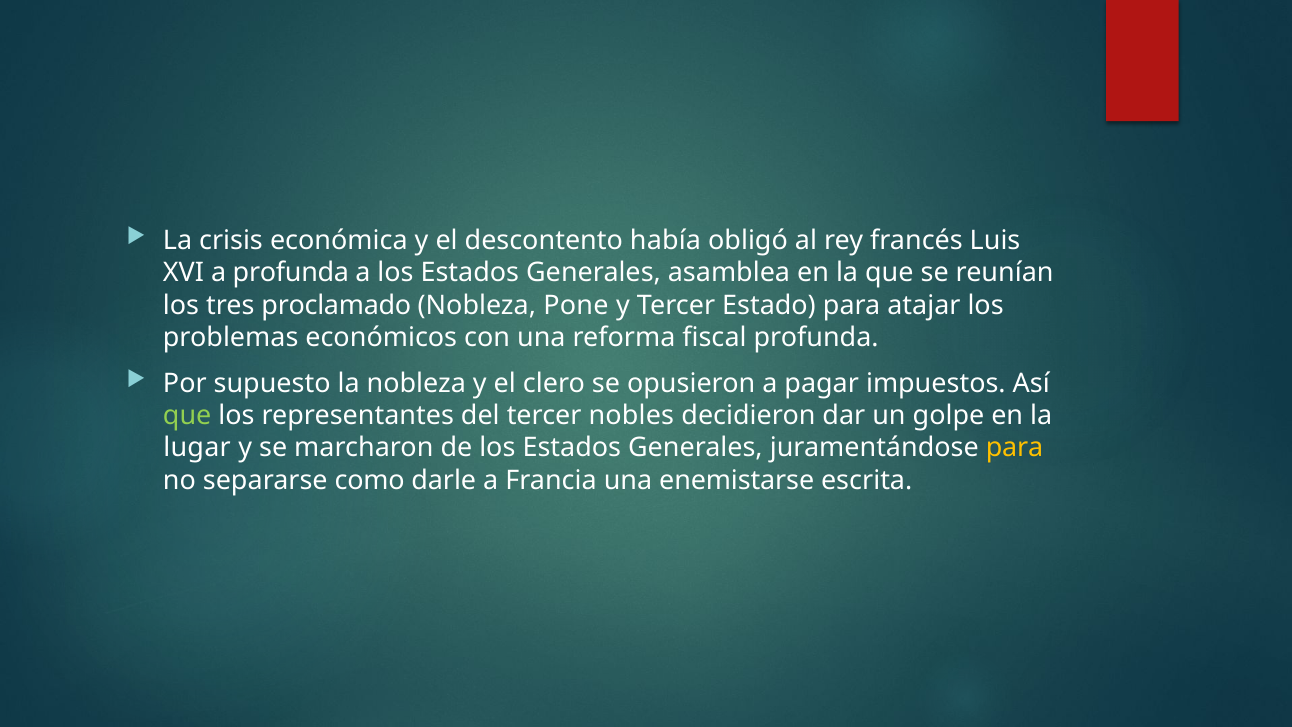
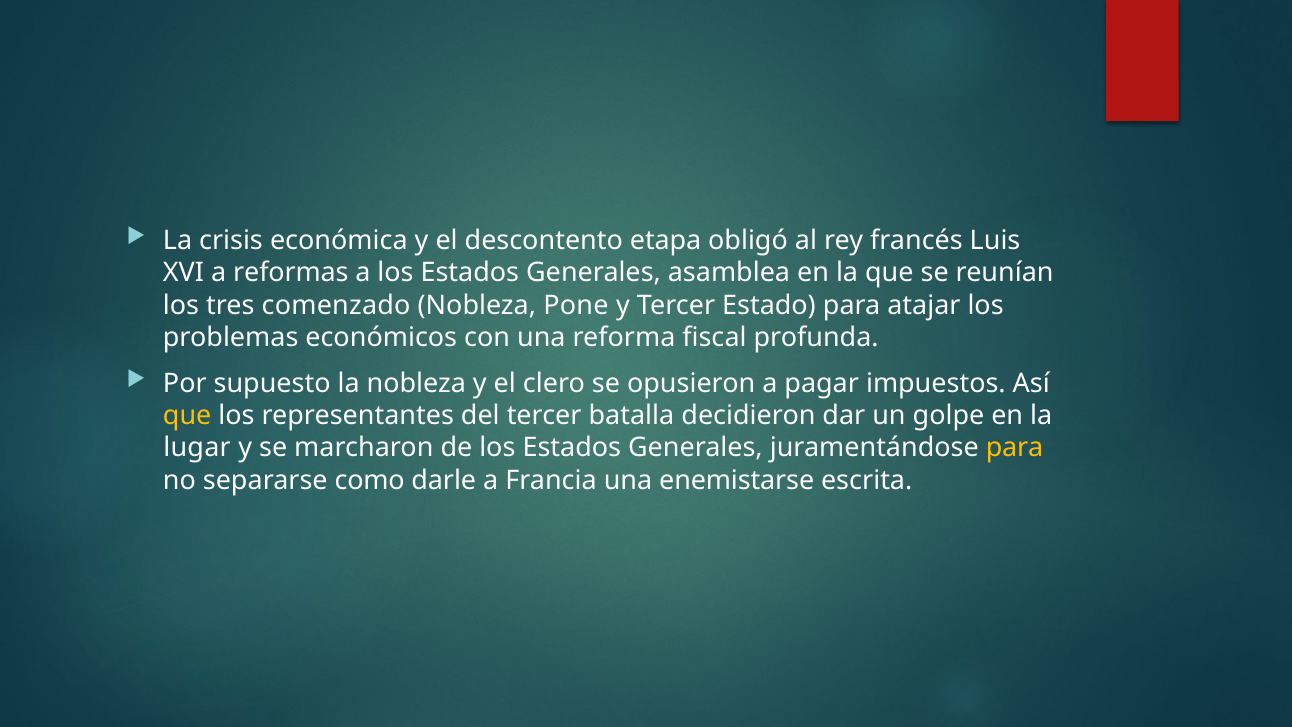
había: había -> etapa
a profunda: profunda -> reformas
proclamado: proclamado -> comenzado
que at (187, 415) colour: light green -> yellow
nobles: nobles -> batalla
